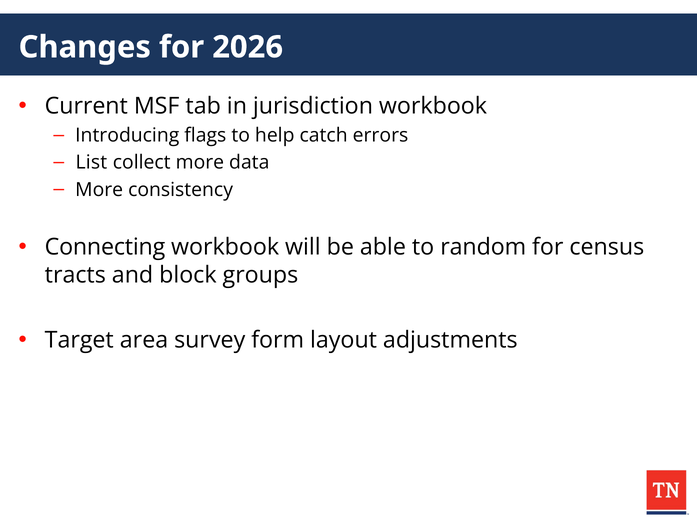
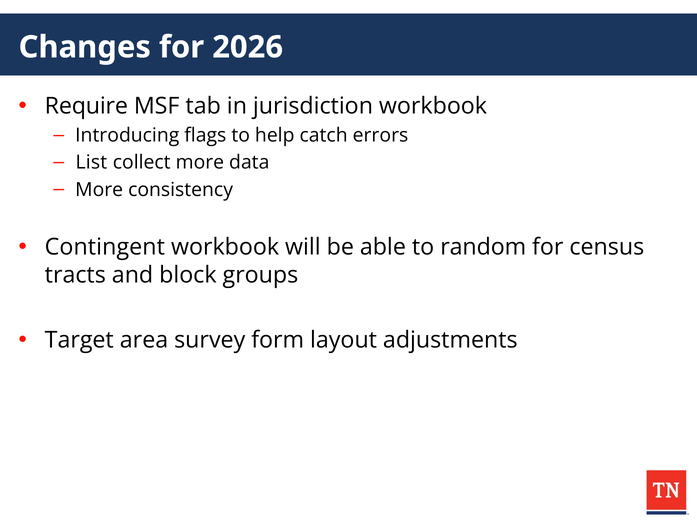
Current: Current -> Require
Connecting: Connecting -> Contingent
